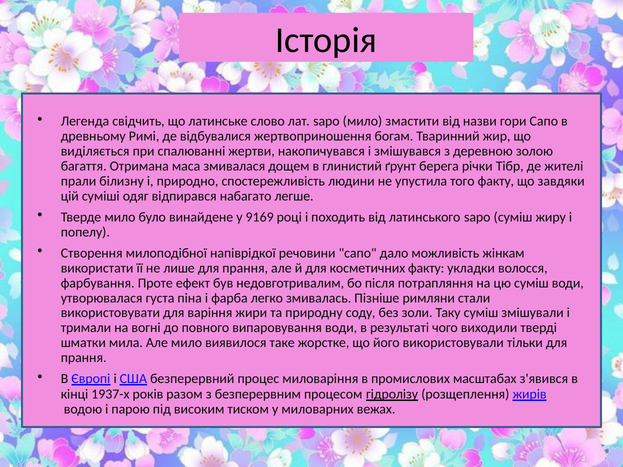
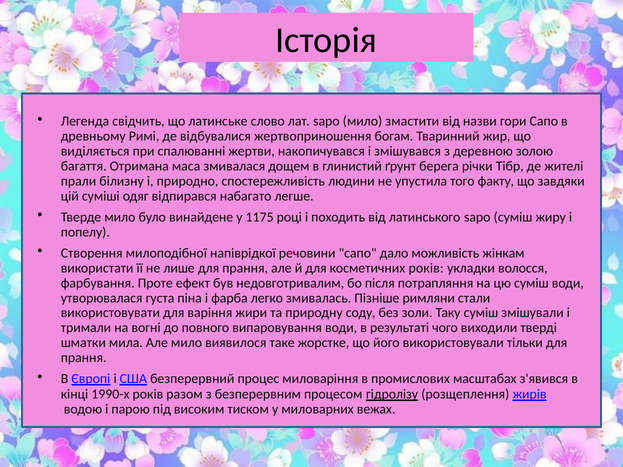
9169: 9169 -> 1175
косметичних факту: факту -> років
1937-х: 1937-х -> 1990-х
